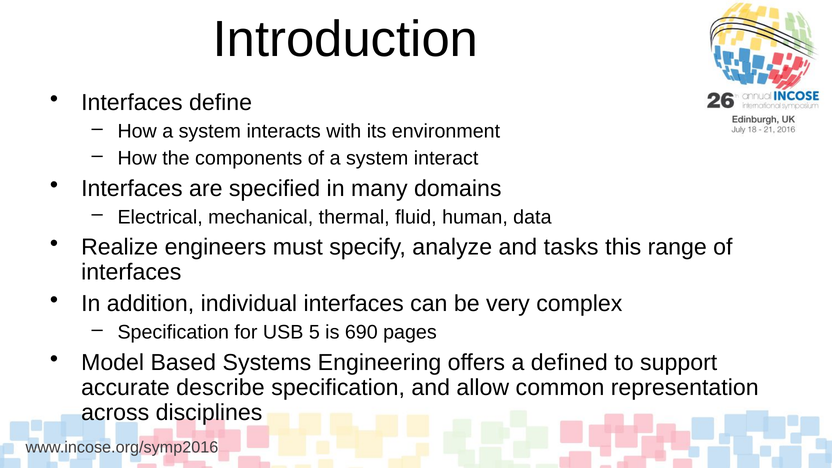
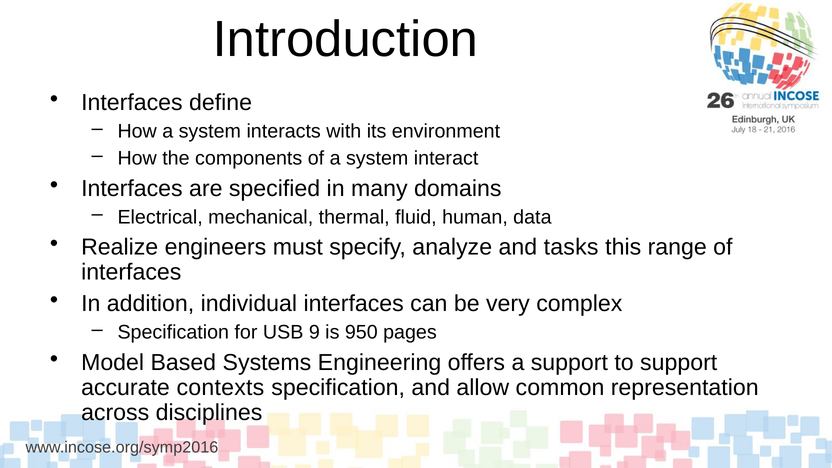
5: 5 -> 9
690: 690 -> 950
a defined: defined -> support
describe: describe -> contexts
